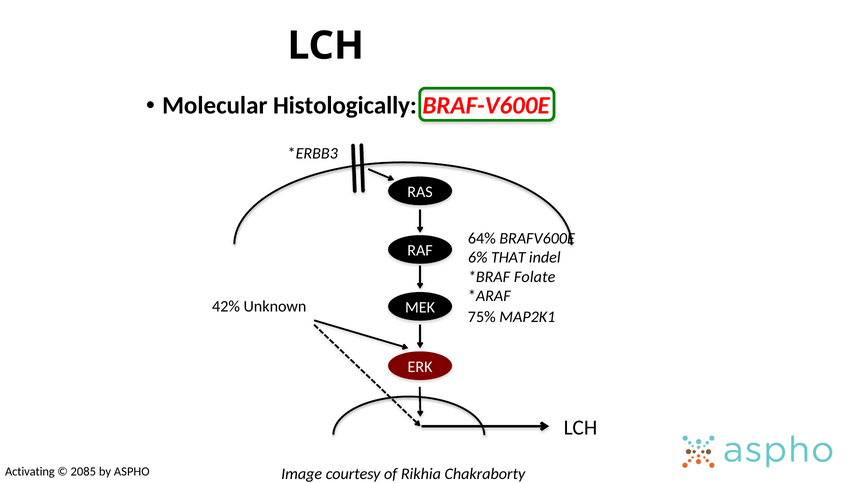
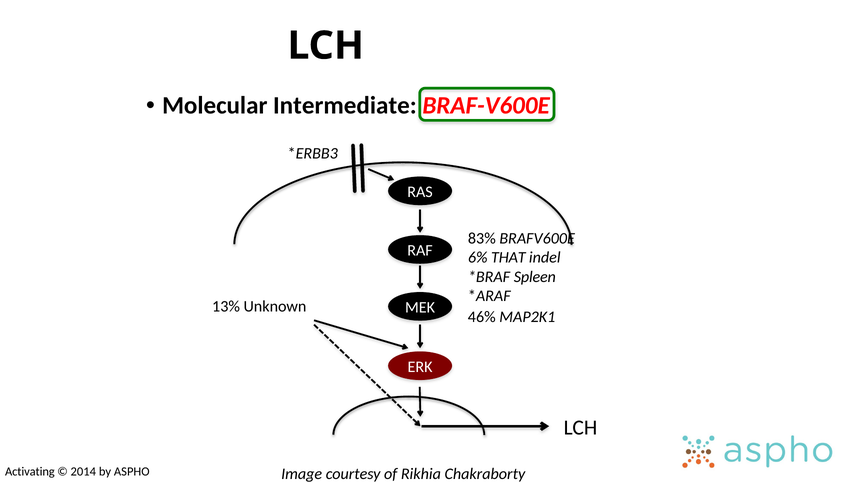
Histologically: Histologically -> Intermediate
64%: 64% -> 83%
Folate: Folate -> Spleen
42%: 42% -> 13%
75%: 75% -> 46%
2085: 2085 -> 2014
